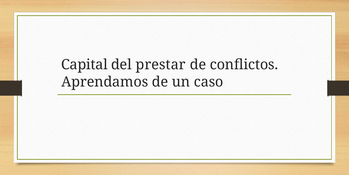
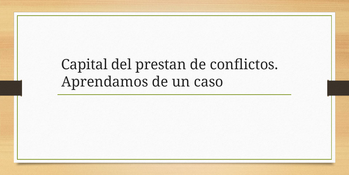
prestar: prestar -> prestan
